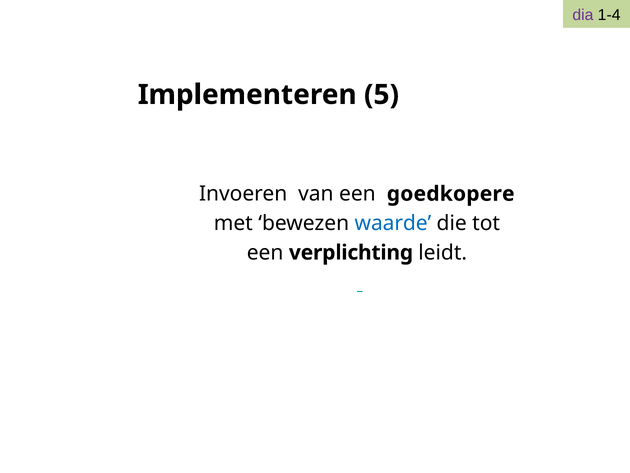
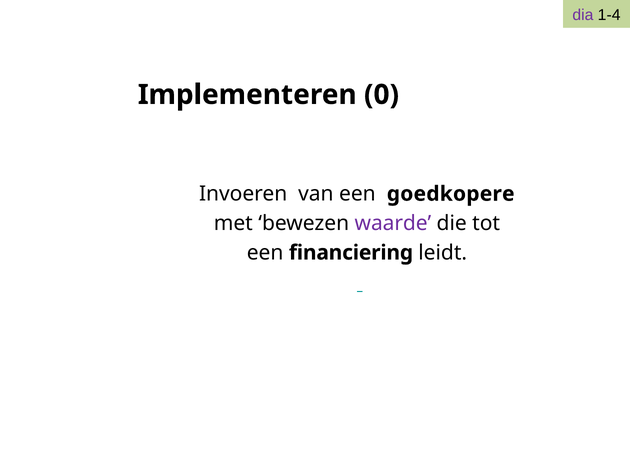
5: 5 -> 0
waarde colour: blue -> purple
verplichting: verplichting -> financiering
